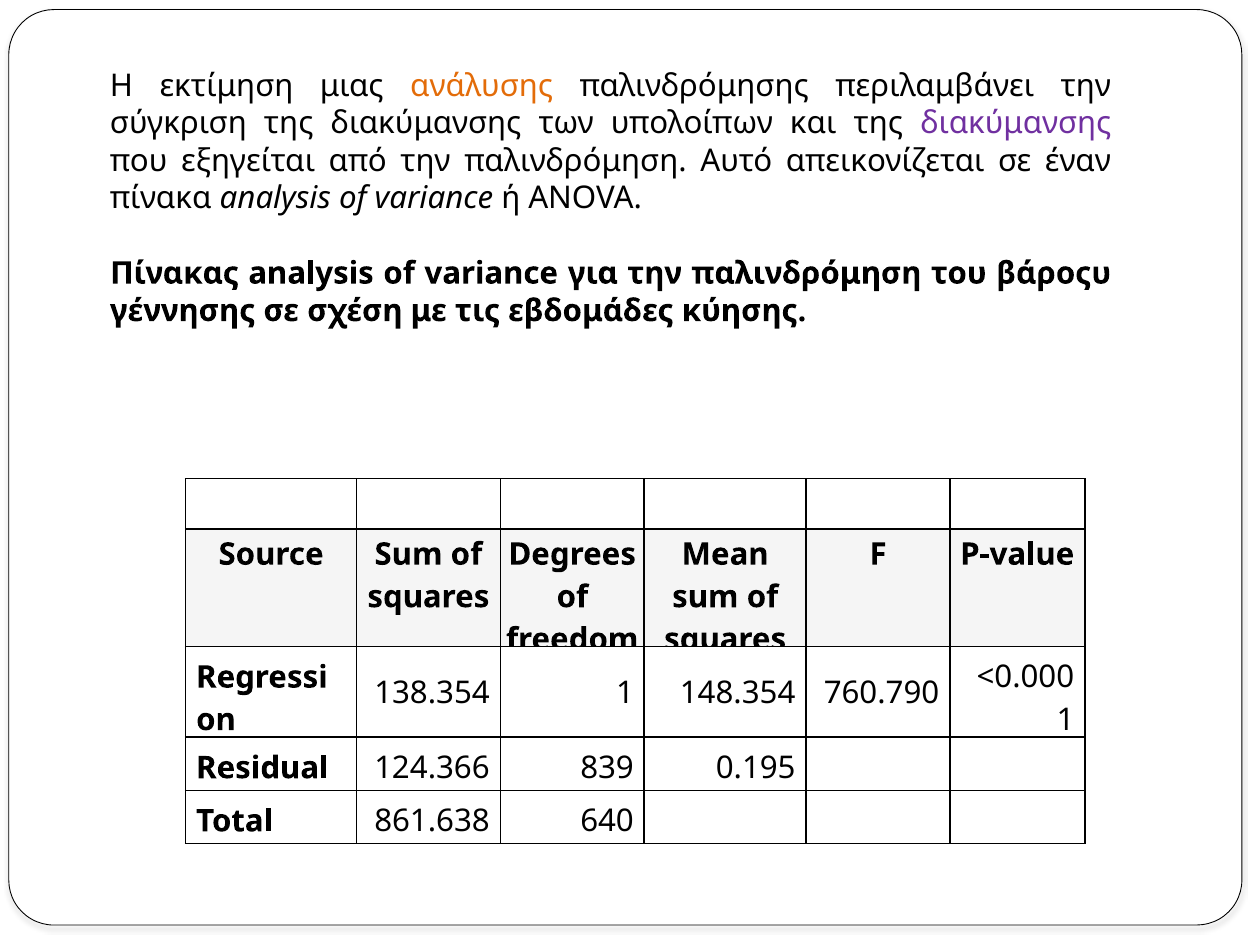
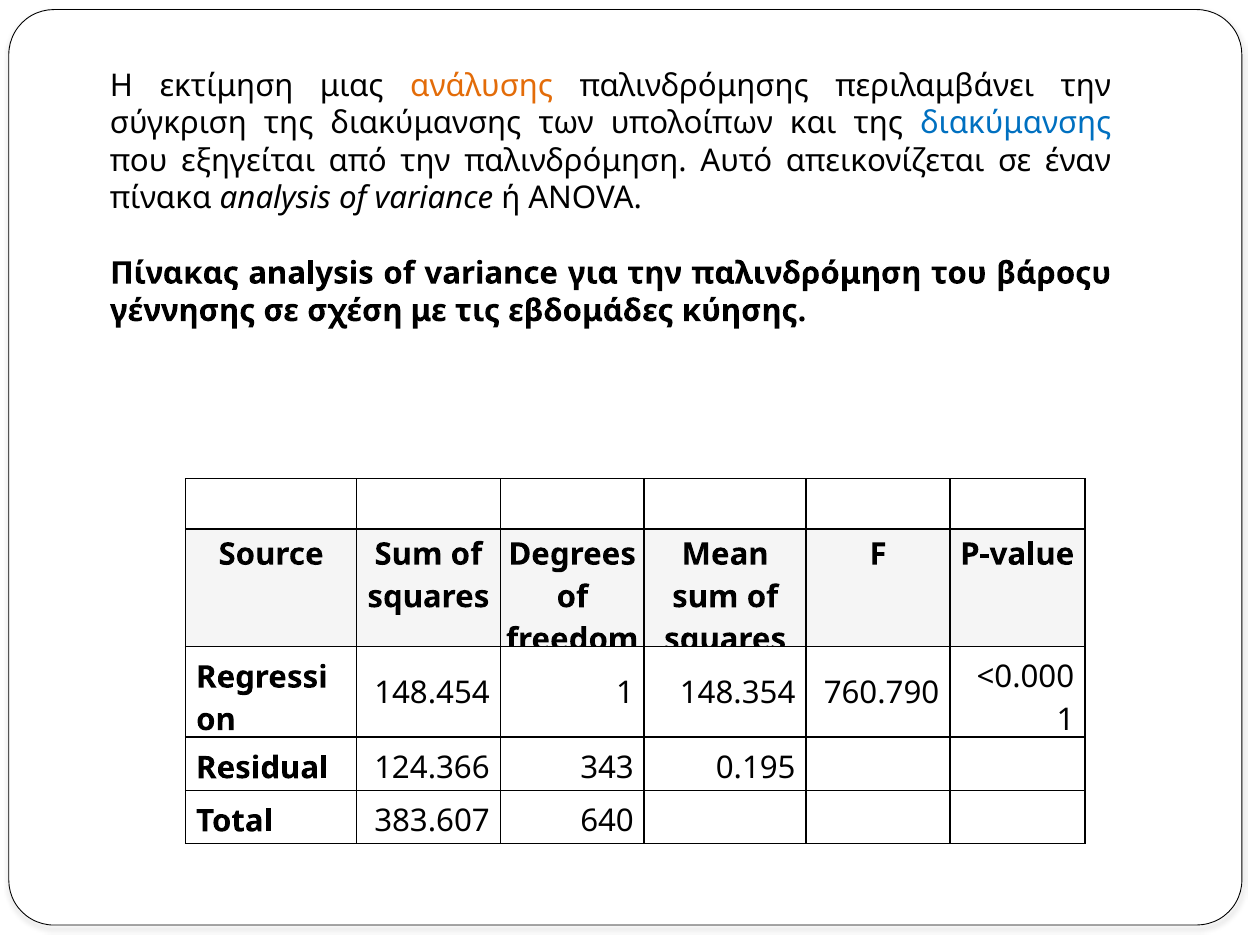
διακύμανσης at (1016, 123) colour: purple -> blue
138.354: 138.354 -> 148.454
839: 839 -> 343
861.638: 861.638 -> 383.607
